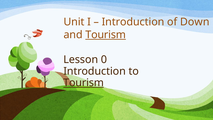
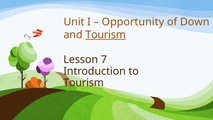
Introduction at (133, 22): Introduction -> Opportunity
0: 0 -> 7
Tourism at (84, 83) underline: present -> none
